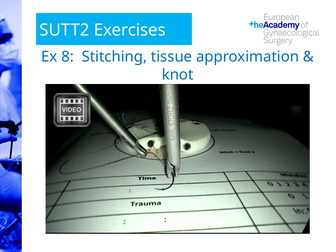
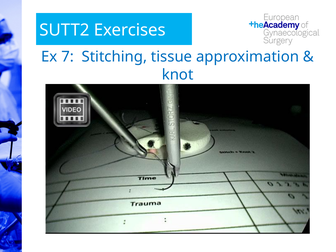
8: 8 -> 7
